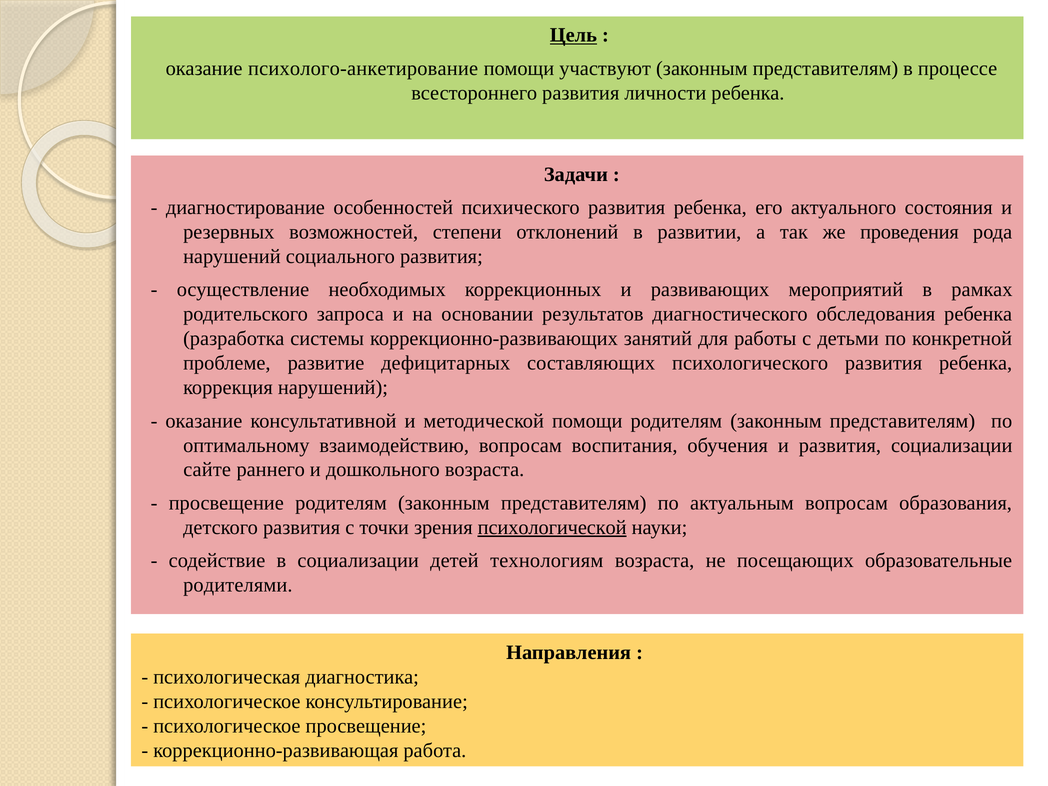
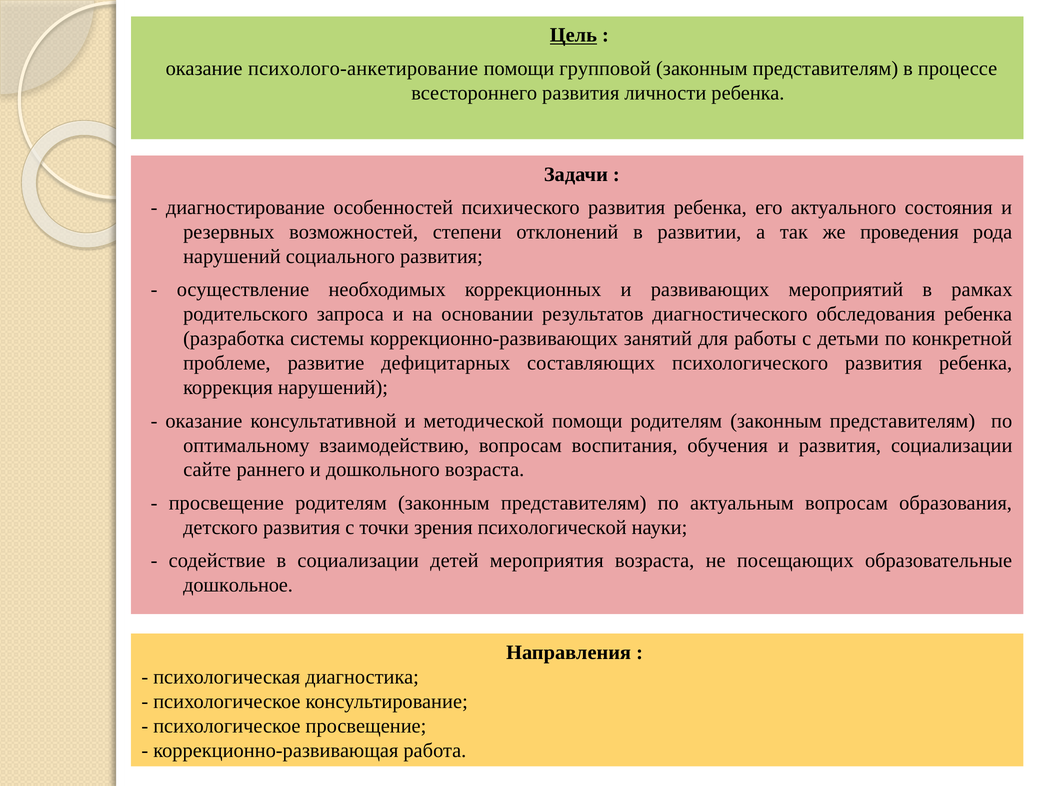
участвуют: участвуют -> групповой
психологической underline: present -> none
технологиям: технологиям -> мероприятия
родителями: родителями -> дошкольное
